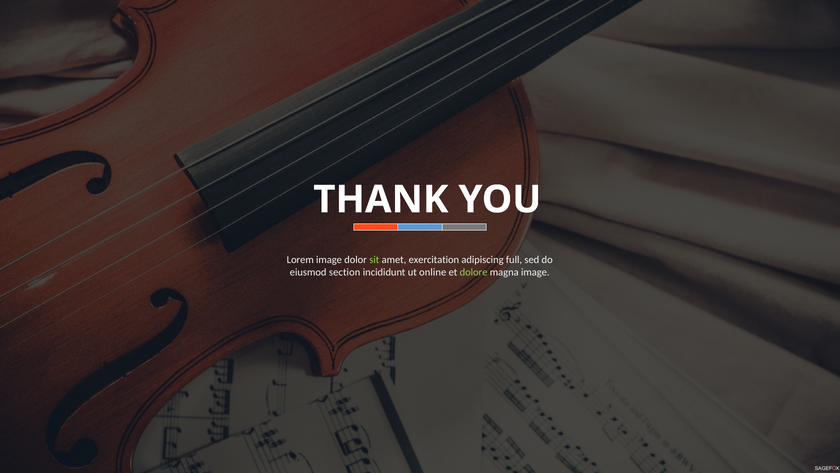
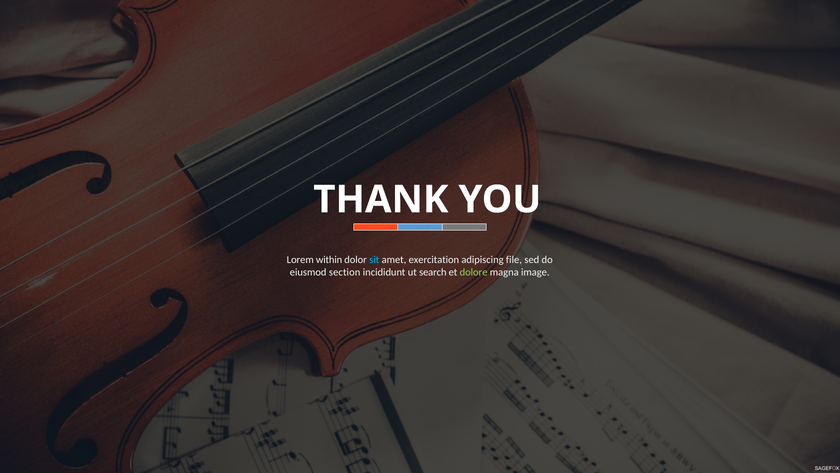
Lorem image: image -> within
sit colour: light green -> light blue
full: full -> file
online: online -> search
